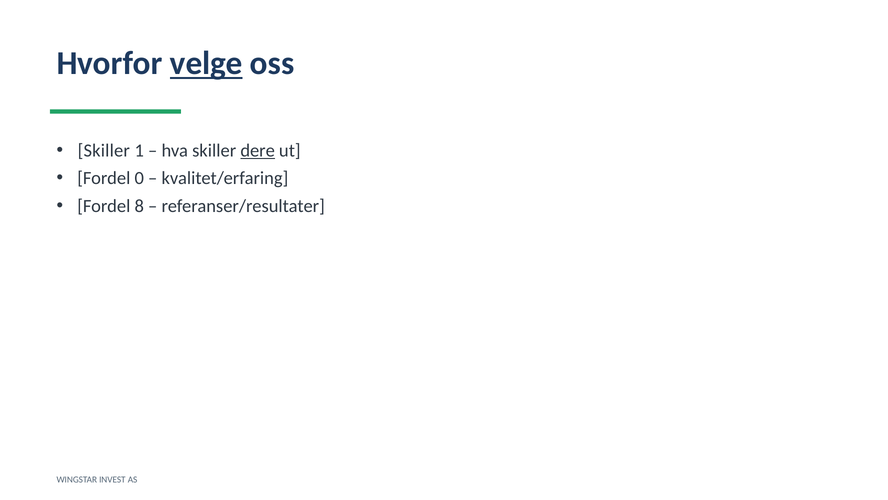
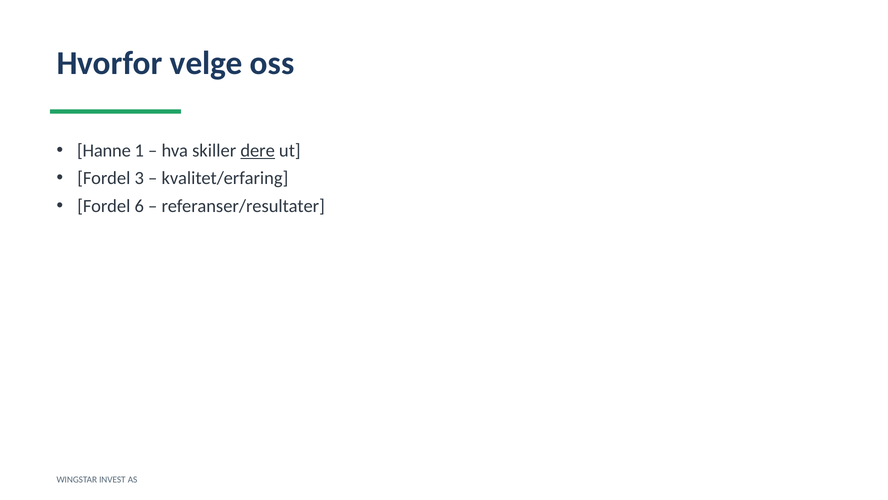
velge underline: present -> none
Skiller at (104, 150): Skiller -> Hanne
0: 0 -> 3
8: 8 -> 6
